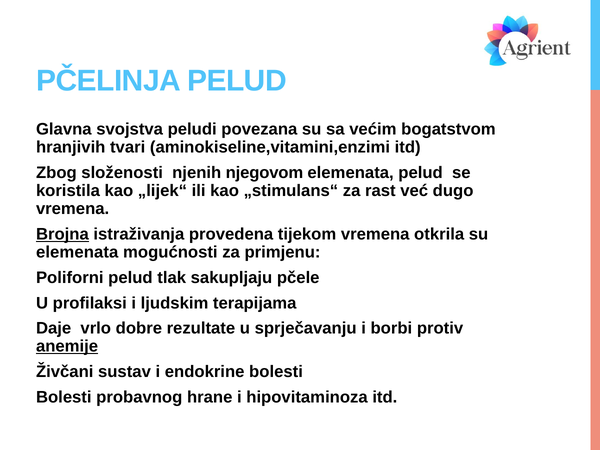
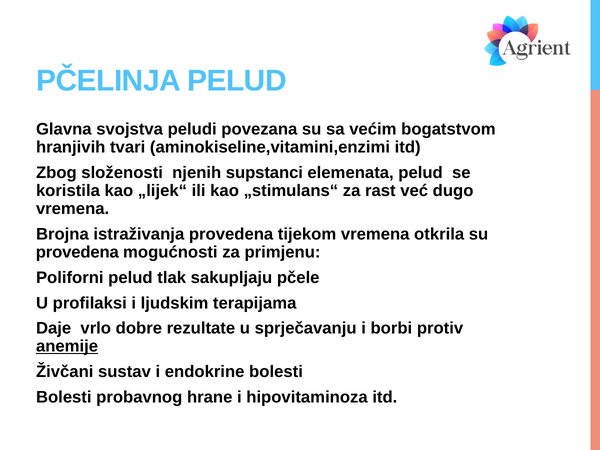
njegovom: njegovom -> supstanci
Brojna underline: present -> none
elemenata at (77, 252): elemenata -> provedena
